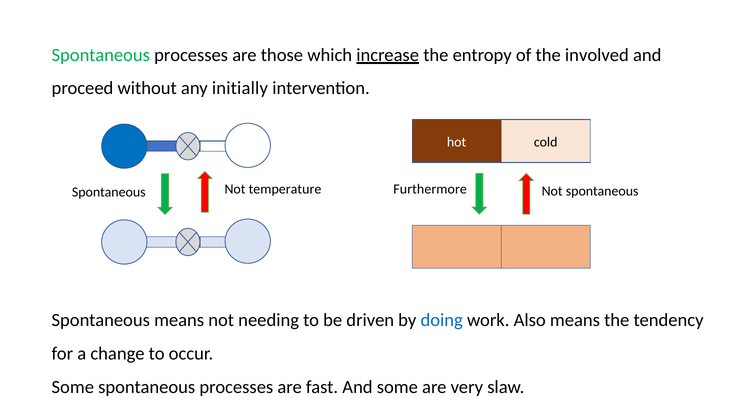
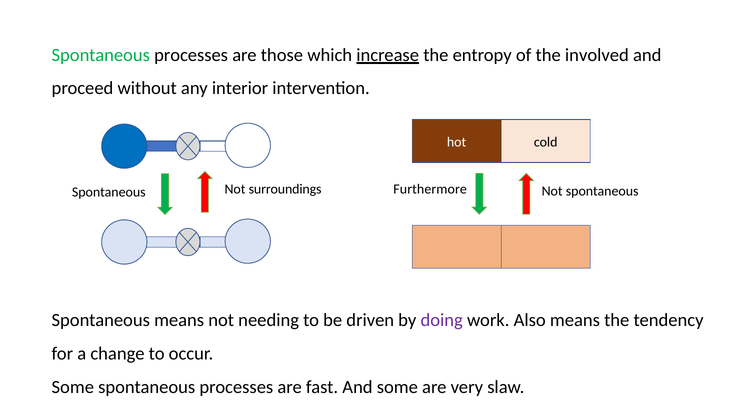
initially: initially -> interior
temperature: temperature -> surroundings
doing colour: blue -> purple
